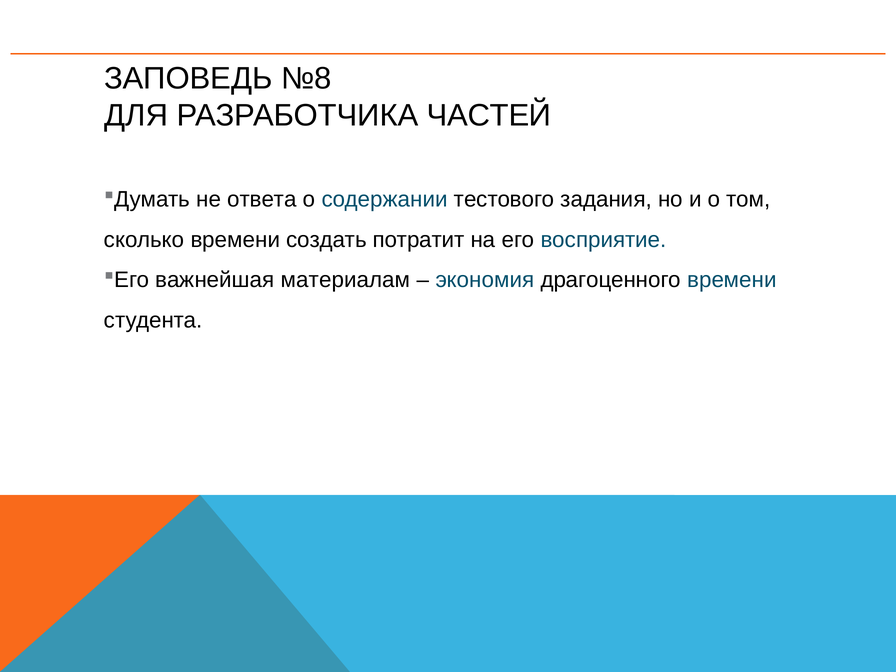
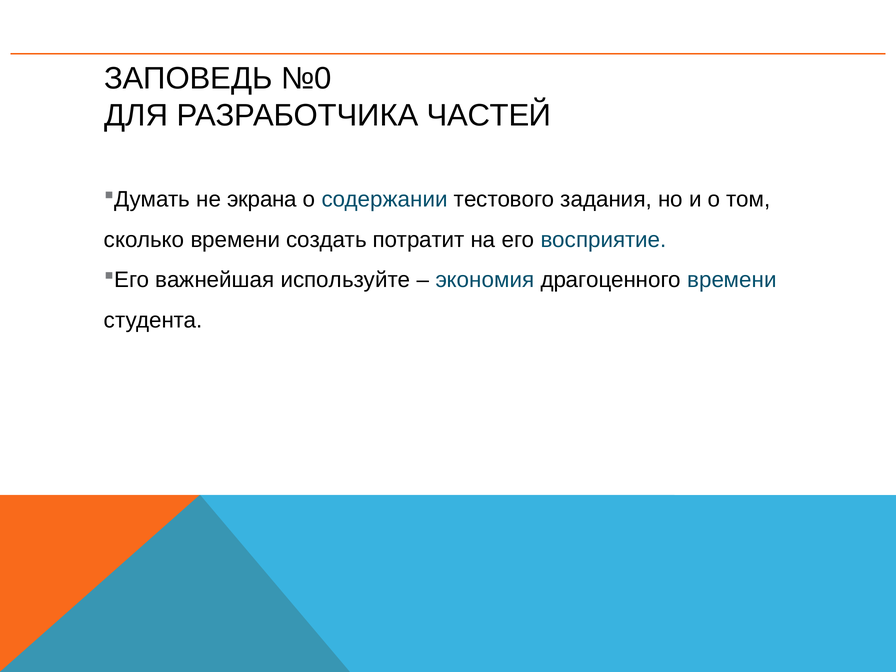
№8: №8 -> №0
ответа: ответа -> экрана
материалам: материалам -> используйте
